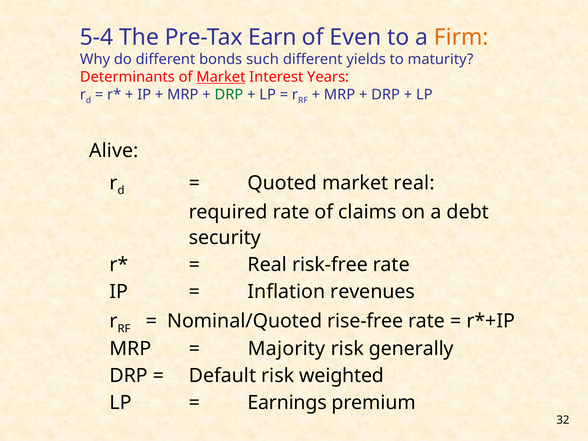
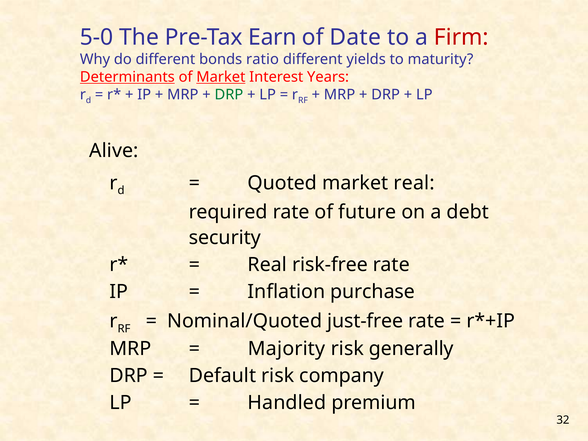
5-4: 5-4 -> 5-0
Even: Even -> Date
Firm colour: orange -> red
such: such -> ratio
Determinants underline: none -> present
claims: claims -> future
revenues: revenues -> purchase
rise-free: rise-free -> just-free
weighted: weighted -> company
Earnings: Earnings -> Handled
